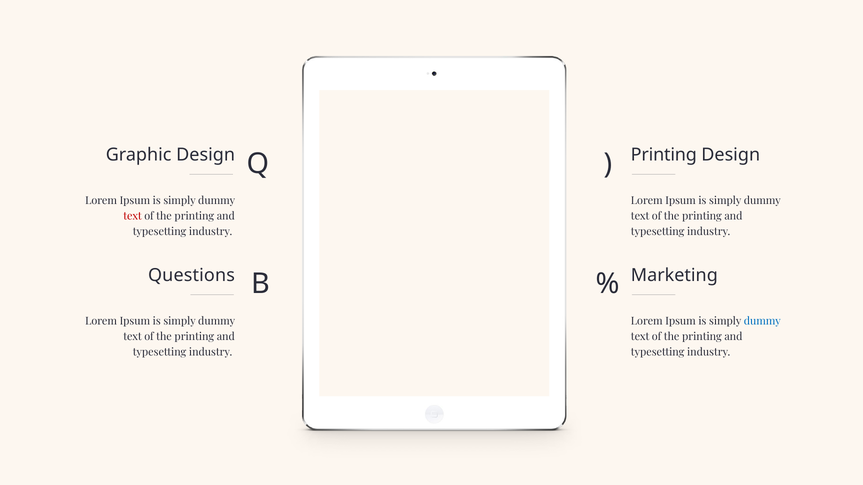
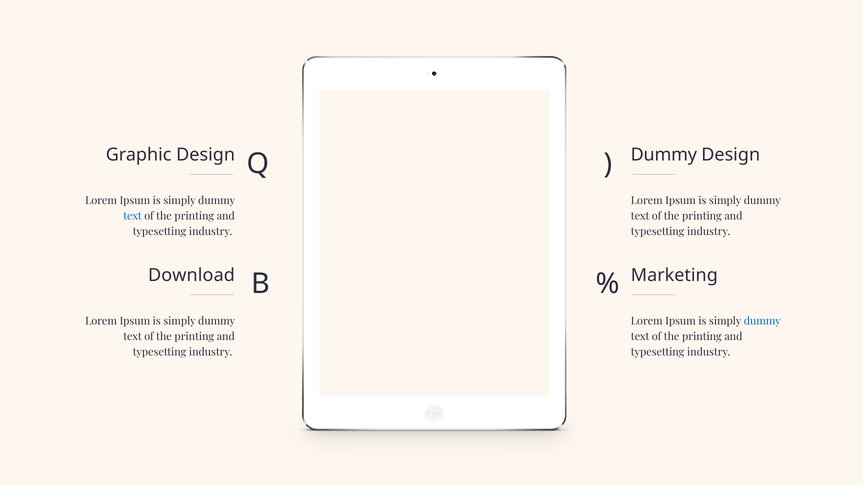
Printing at (664, 155): Printing -> Dummy
text at (133, 217) colour: red -> blue
Questions: Questions -> Download
